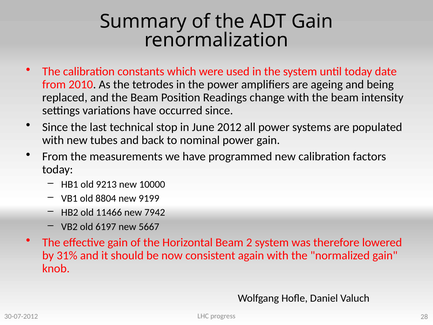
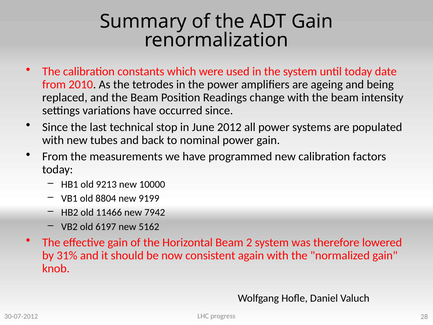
5667: 5667 -> 5162
